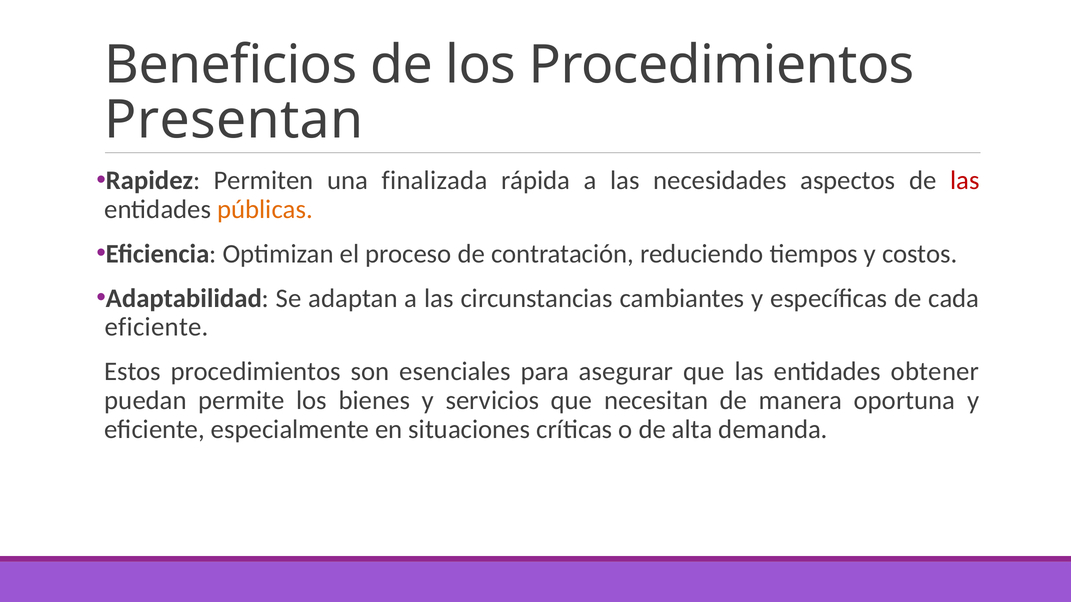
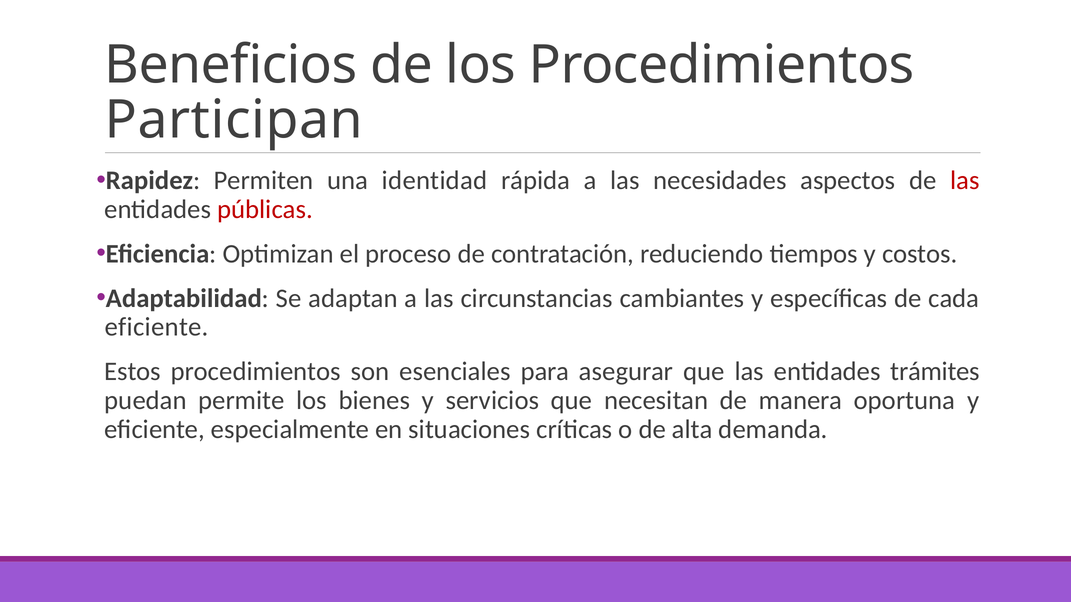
Presentan: Presentan -> Participan
finalizada: finalizada -> identidad
públicas colour: orange -> red
obtener: obtener -> trámites
